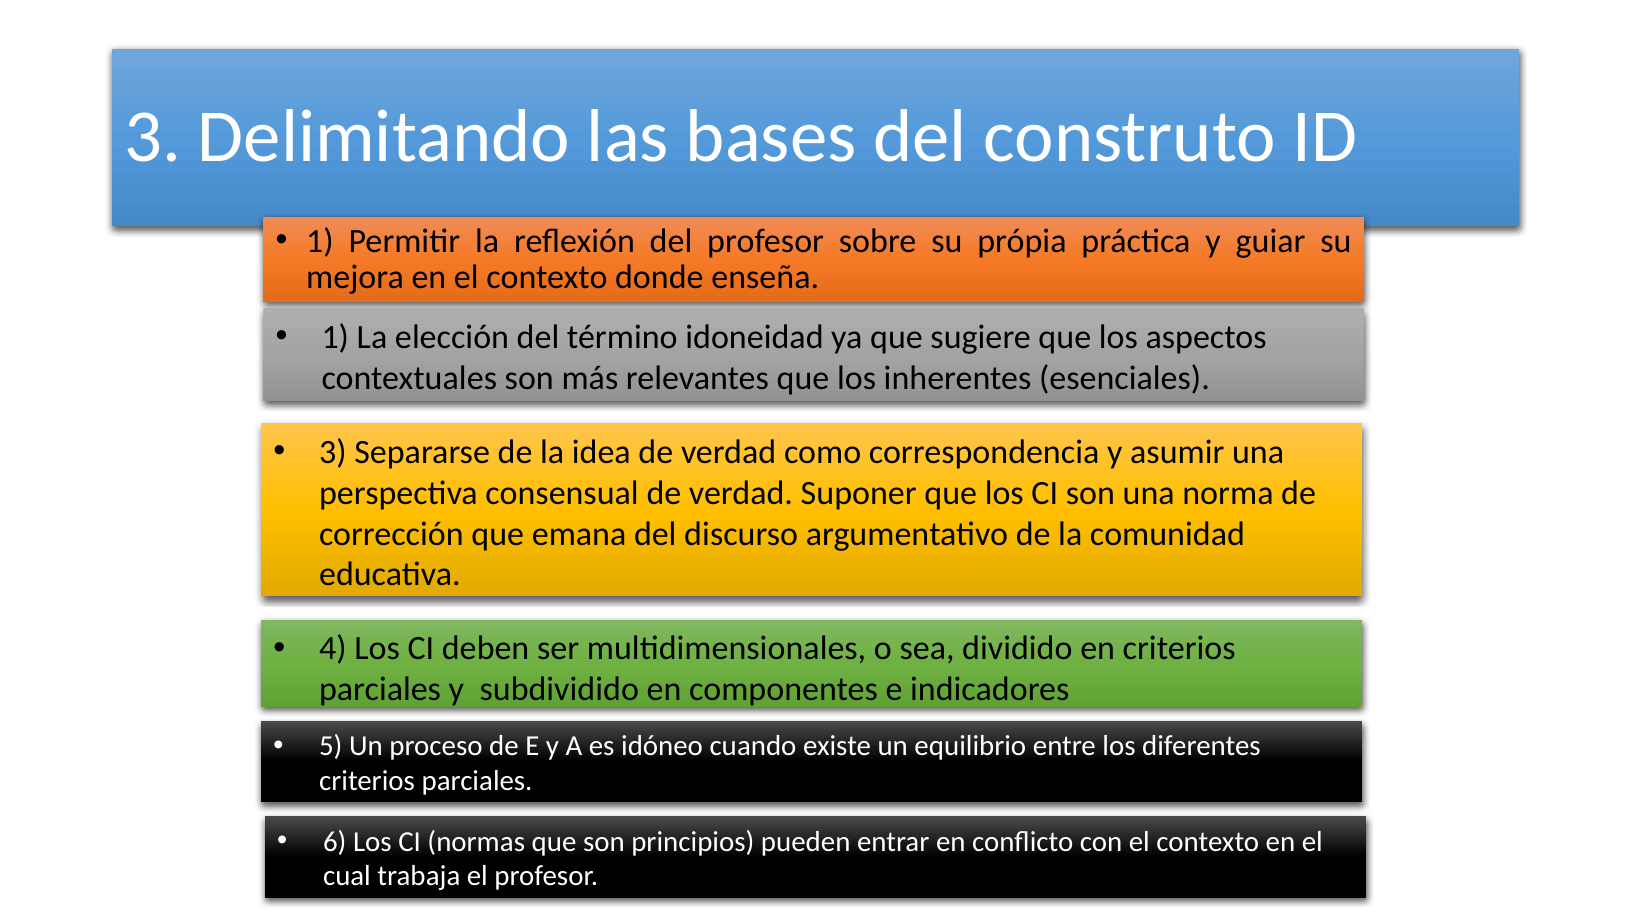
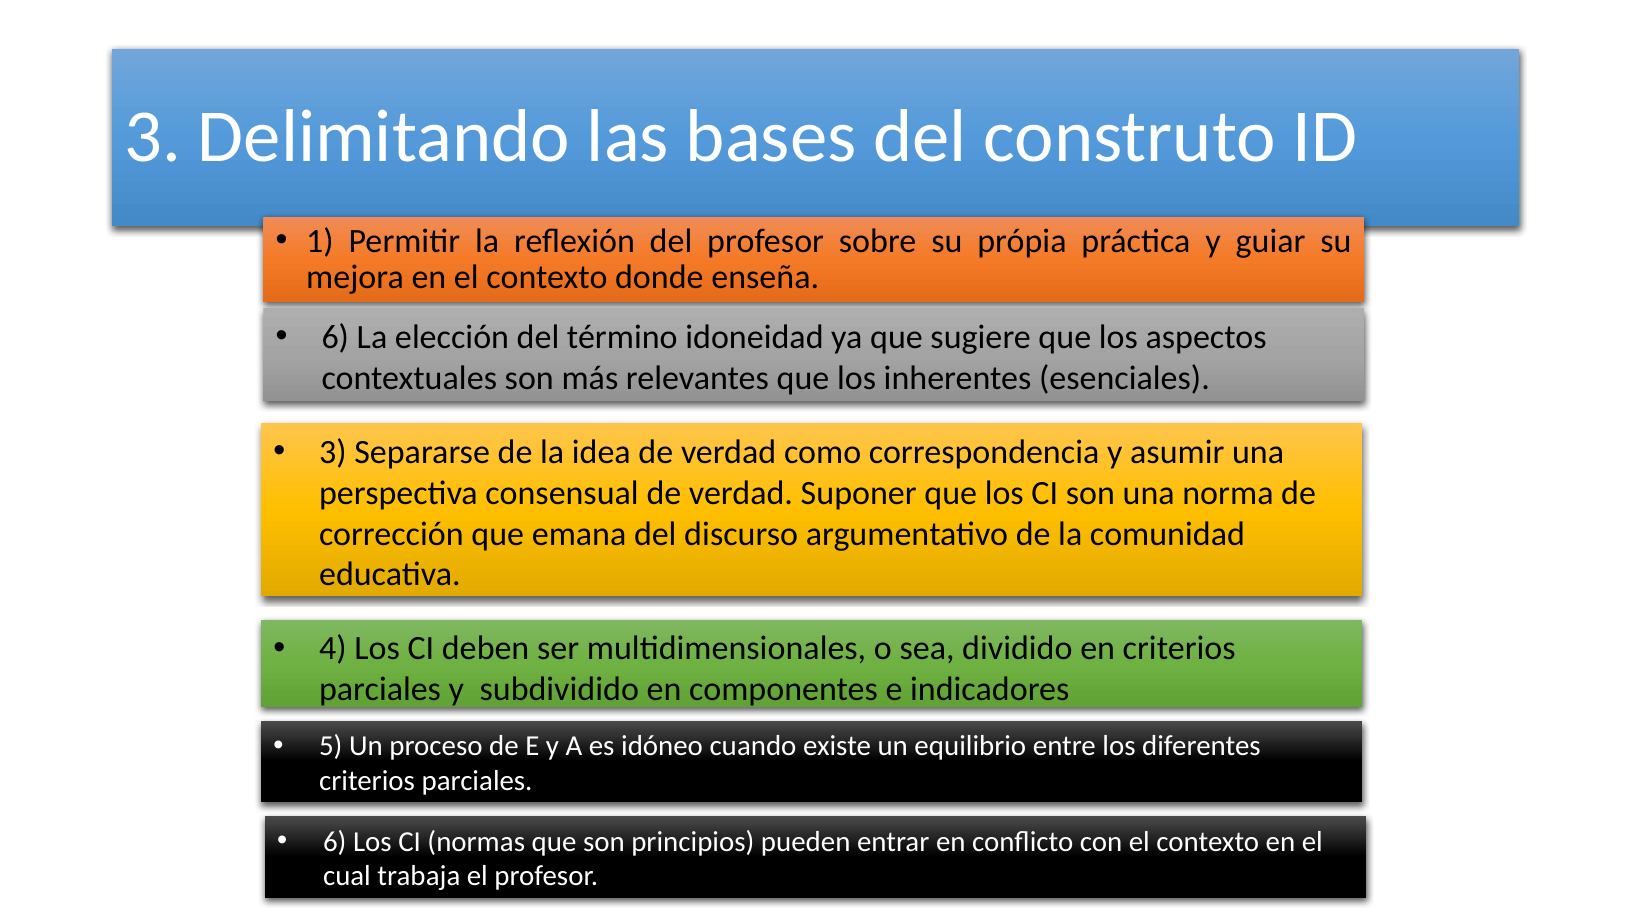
1 at (335, 337): 1 -> 6
